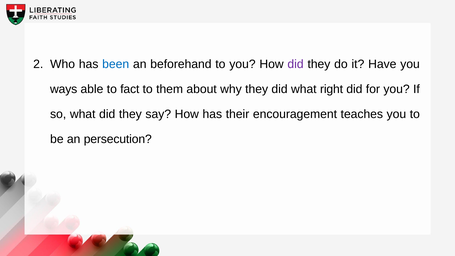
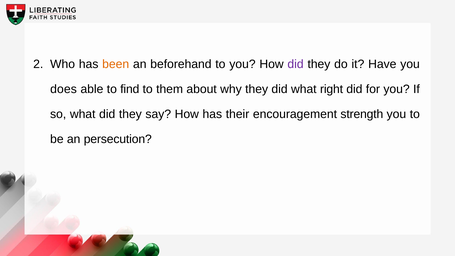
been colour: blue -> orange
ways: ways -> does
fact: fact -> find
teaches: teaches -> strength
